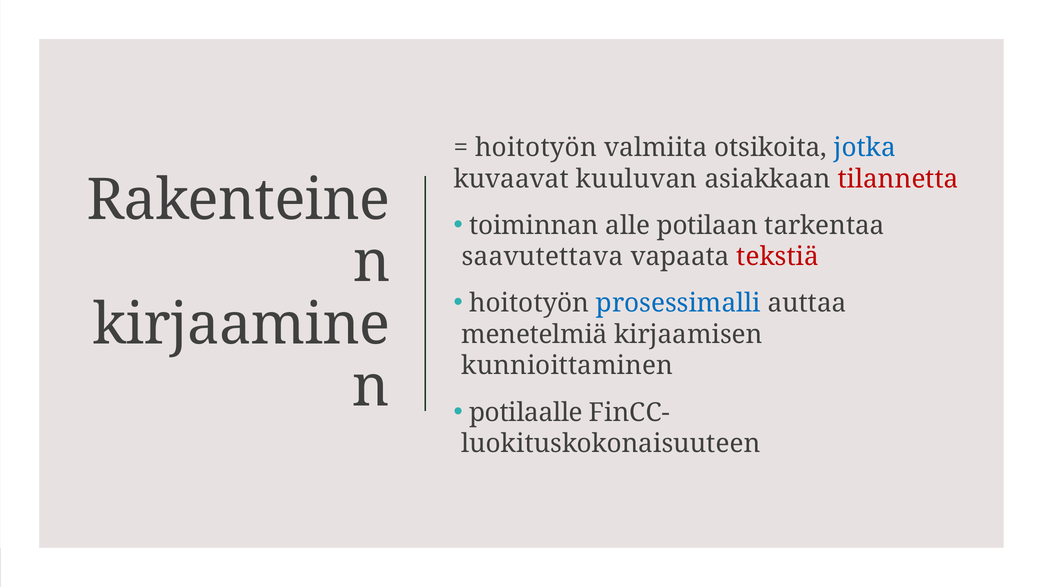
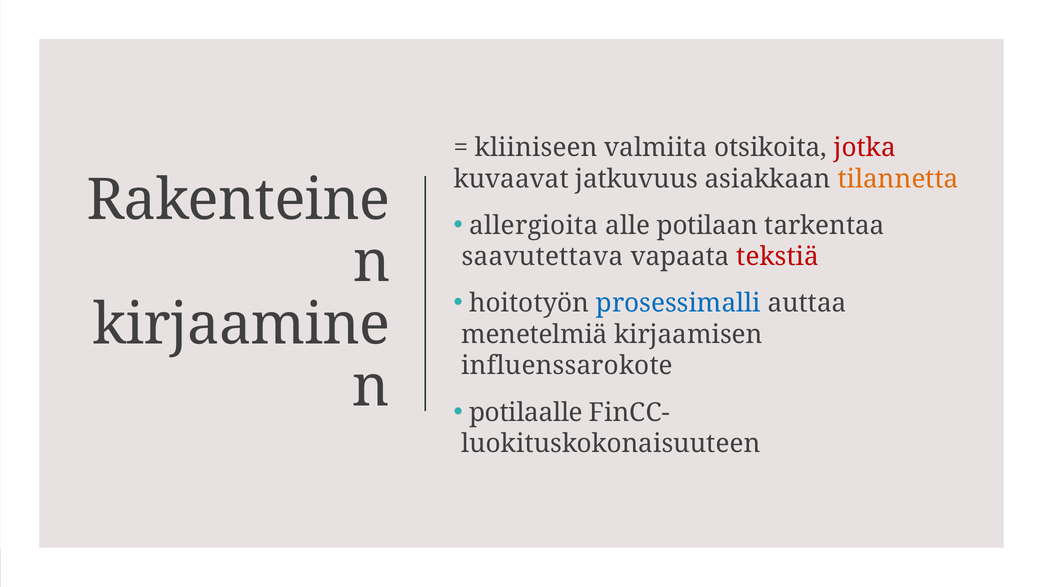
hoitotyön at (536, 148): hoitotyön -> kliiniseen
jotka colour: blue -> red
kuuluvan: kuuluvan -> jatkuvuus
tilannetta colour: red -> orange
toiminnan: toiminnan -> allergioita
kunnioittaminen: kunnioittaminen -> influenssarokote
